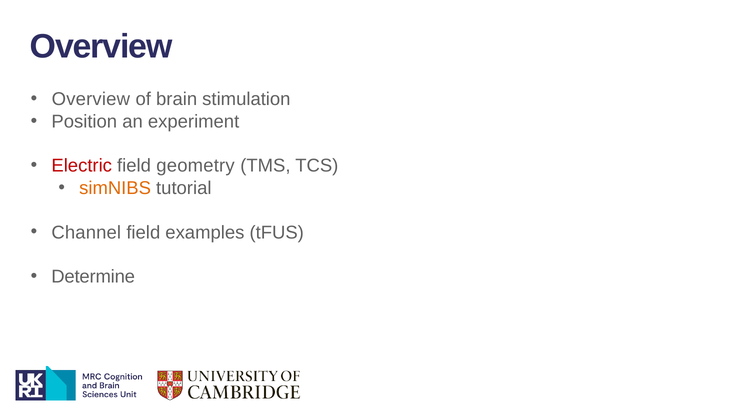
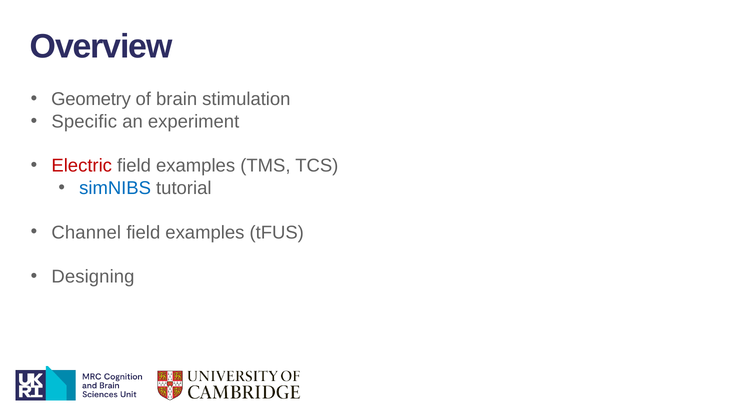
Overview at (91, 99): Overview -> Geometry
Position: Position -> Specific
geometry at (196, 166): geometry -> examples
simNIBS colour: orange -> blue
Determine: Determine -> Designing
